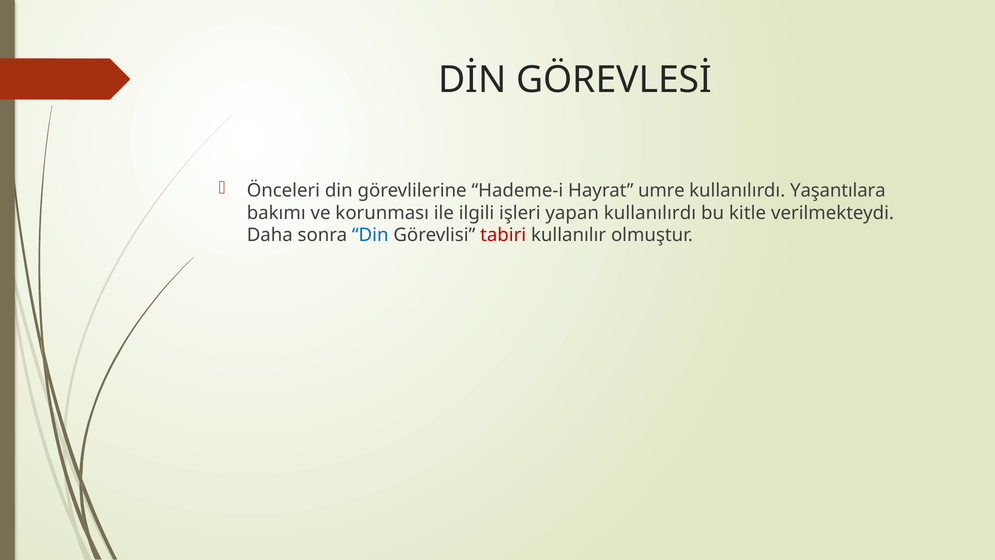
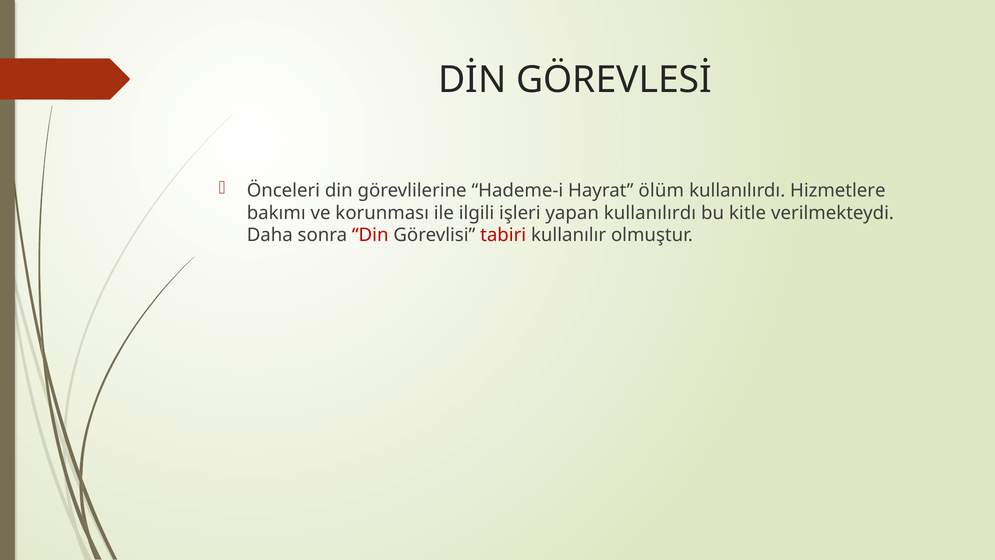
umre: umre -> ölüm
Yaşantılara: Yaşantılara -> Hizmetlere
Din at (370, 235) colour: blue -> red
